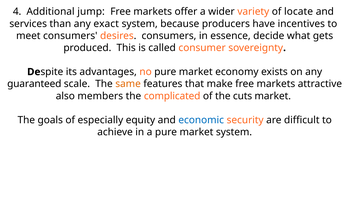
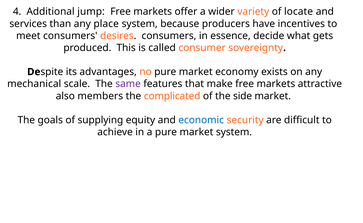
exact: exact -> place
guaranteed: guaranteed -> mechanical
same colour: orange -> purple
cuts: cuts -> side
especially: especially -> supplying
